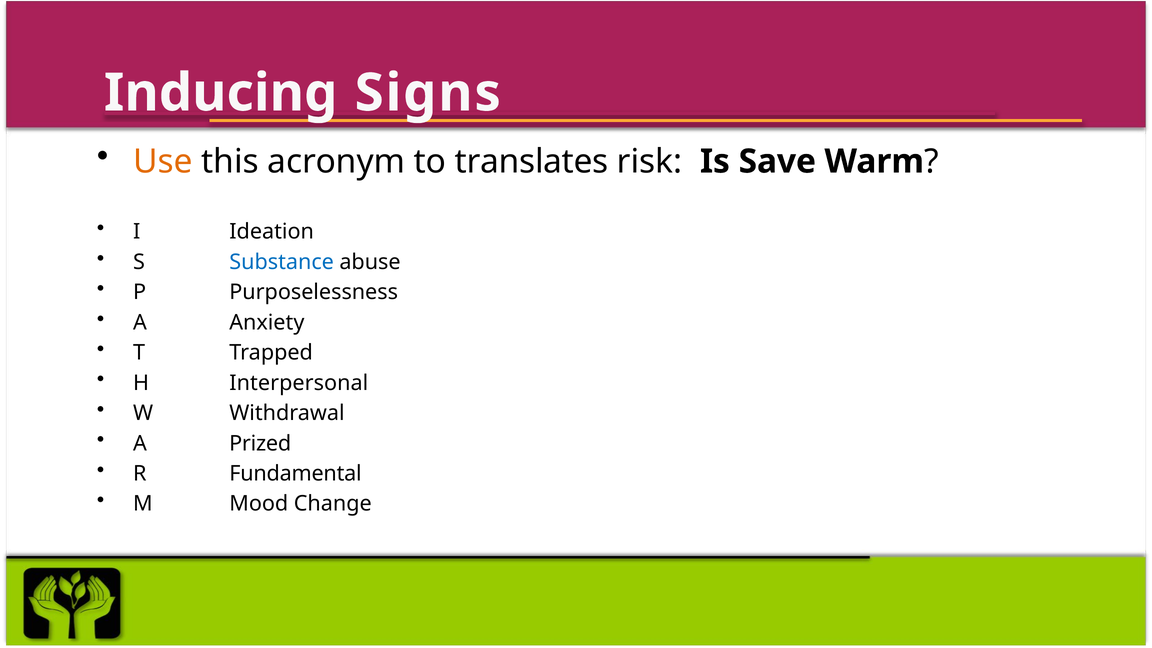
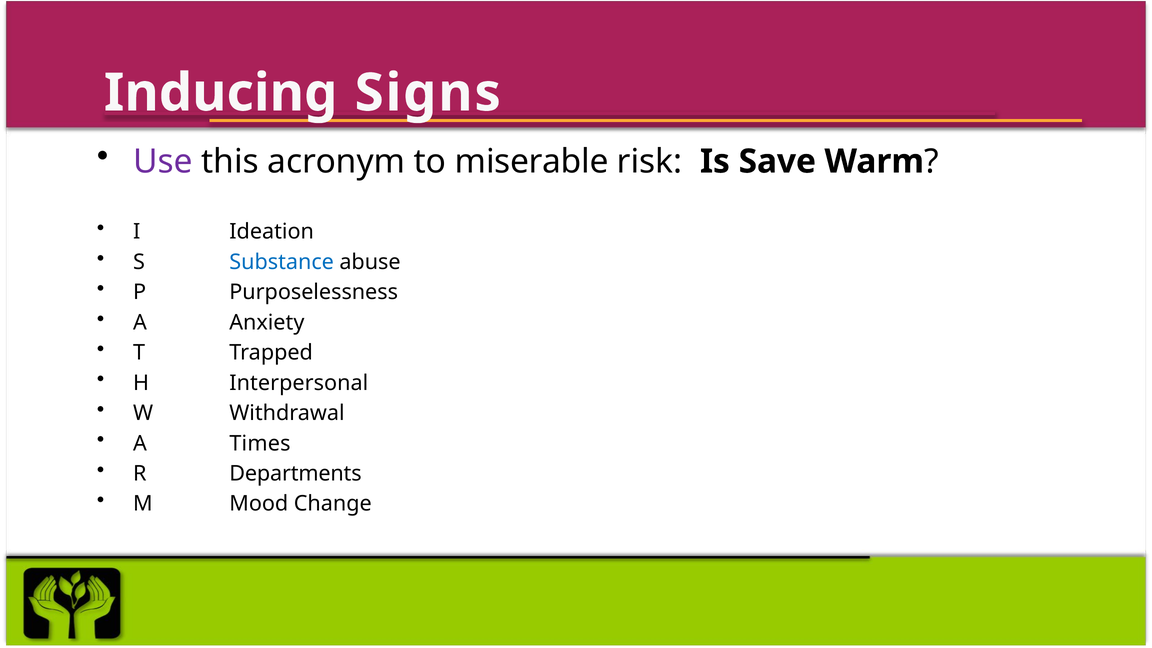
Use colour: orange -> purple
translates: translates -> miserable
Prized: Prized -> Times
Fundamental: Fundamental -> Departments
